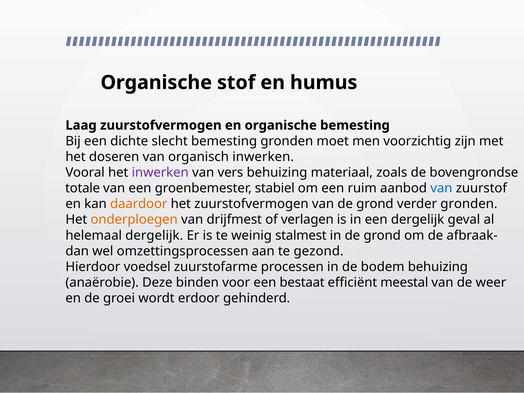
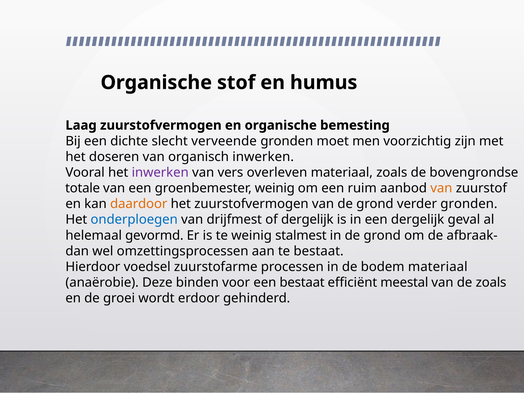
slecht bemesting: bemesting -> verveende
vers behuizing: behuizing -> overleven
groenbemester stabiel: stabiel -> weinig
van at (441, 188) colour: blue -> orange
onderploegen colour: orange -> blue
of verlagen: verlagen -> dergelijk
helemaal dergelijk: dergelijk -> gevormd
te gezond: gezond -> bestaat
bodem behuizing: behuizing -> materiaal
de weer: weer -> zoals
